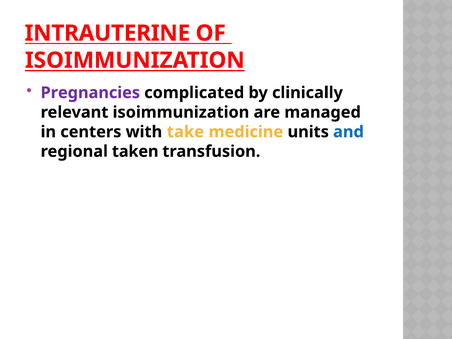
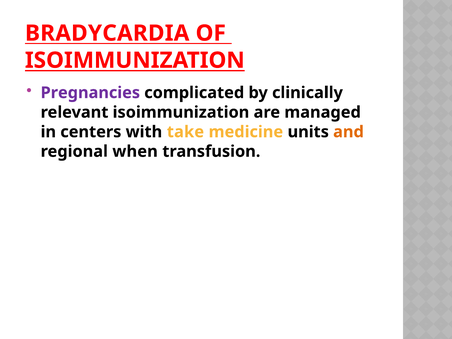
INTRAUTERINE: INTRAUTERINE -> BRADYCARDIA
and colour: blue -> orange
taken: taken -> when
